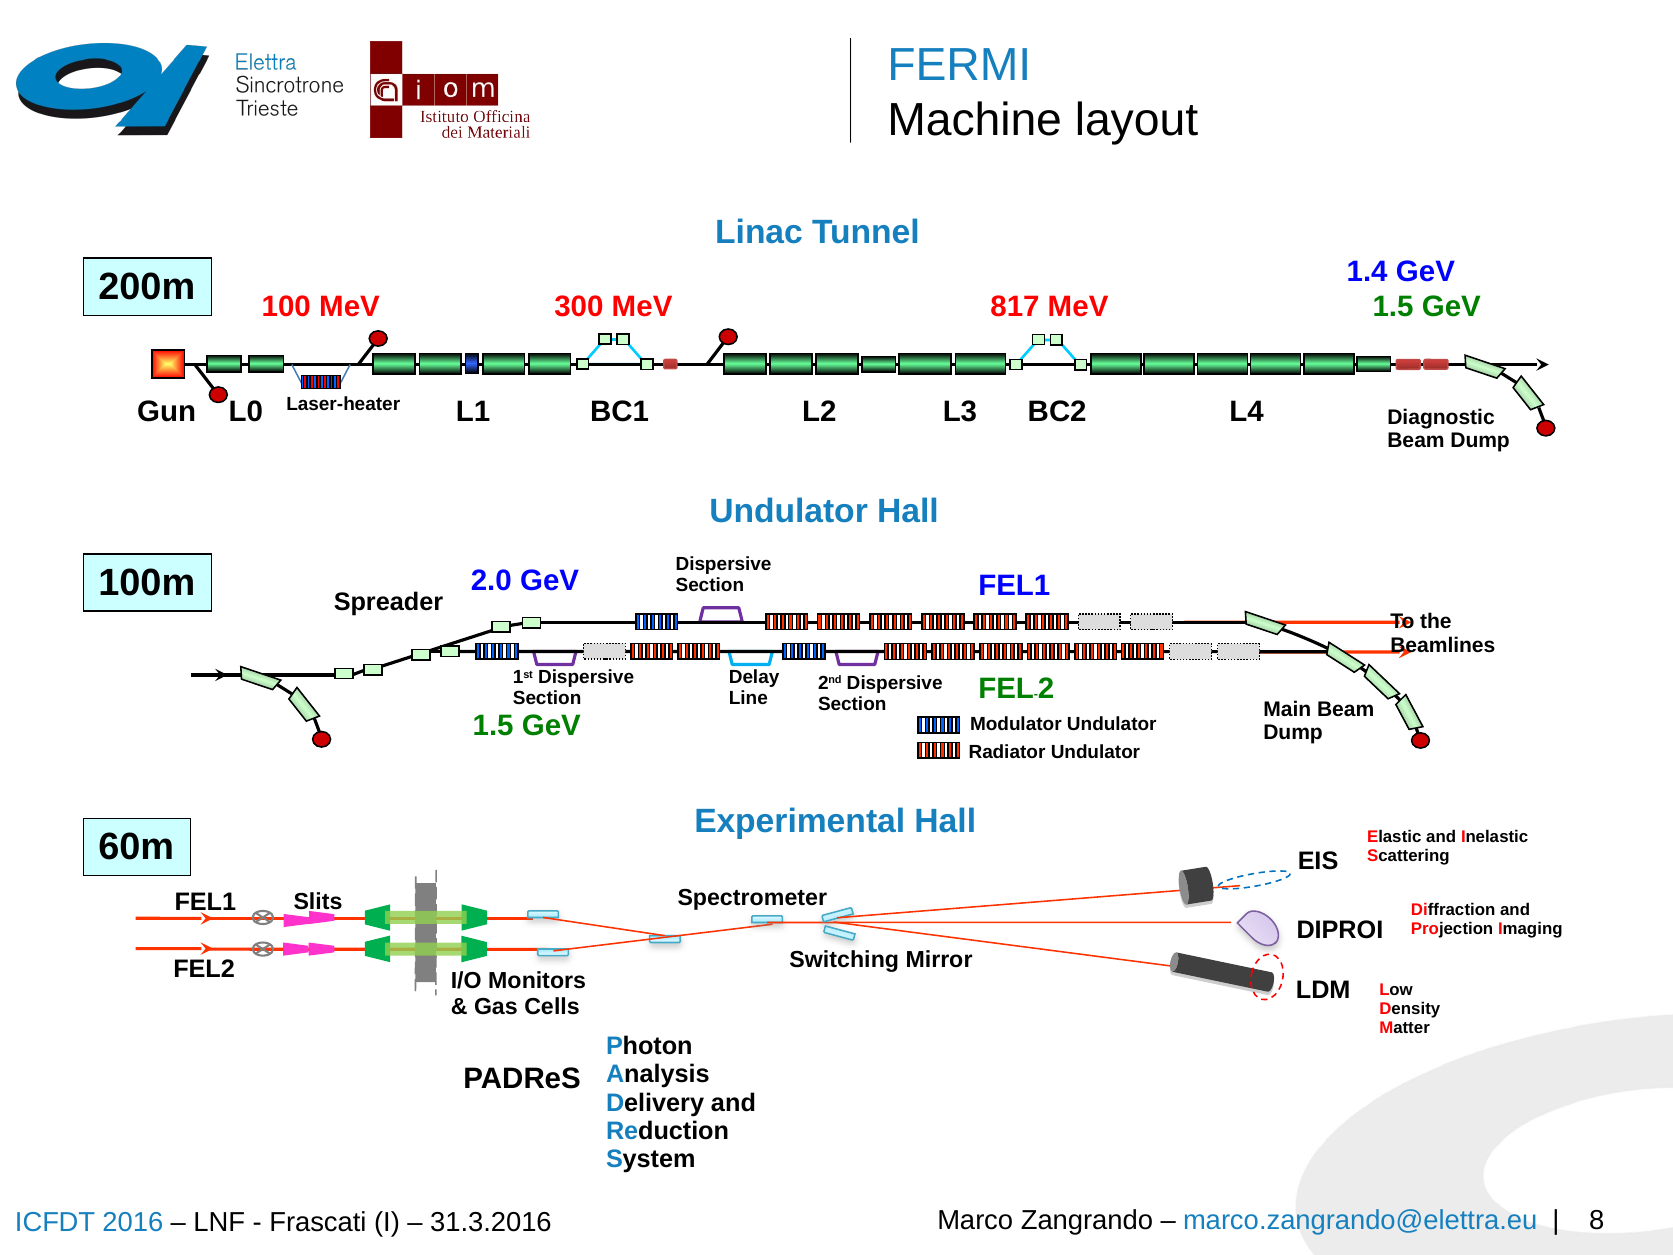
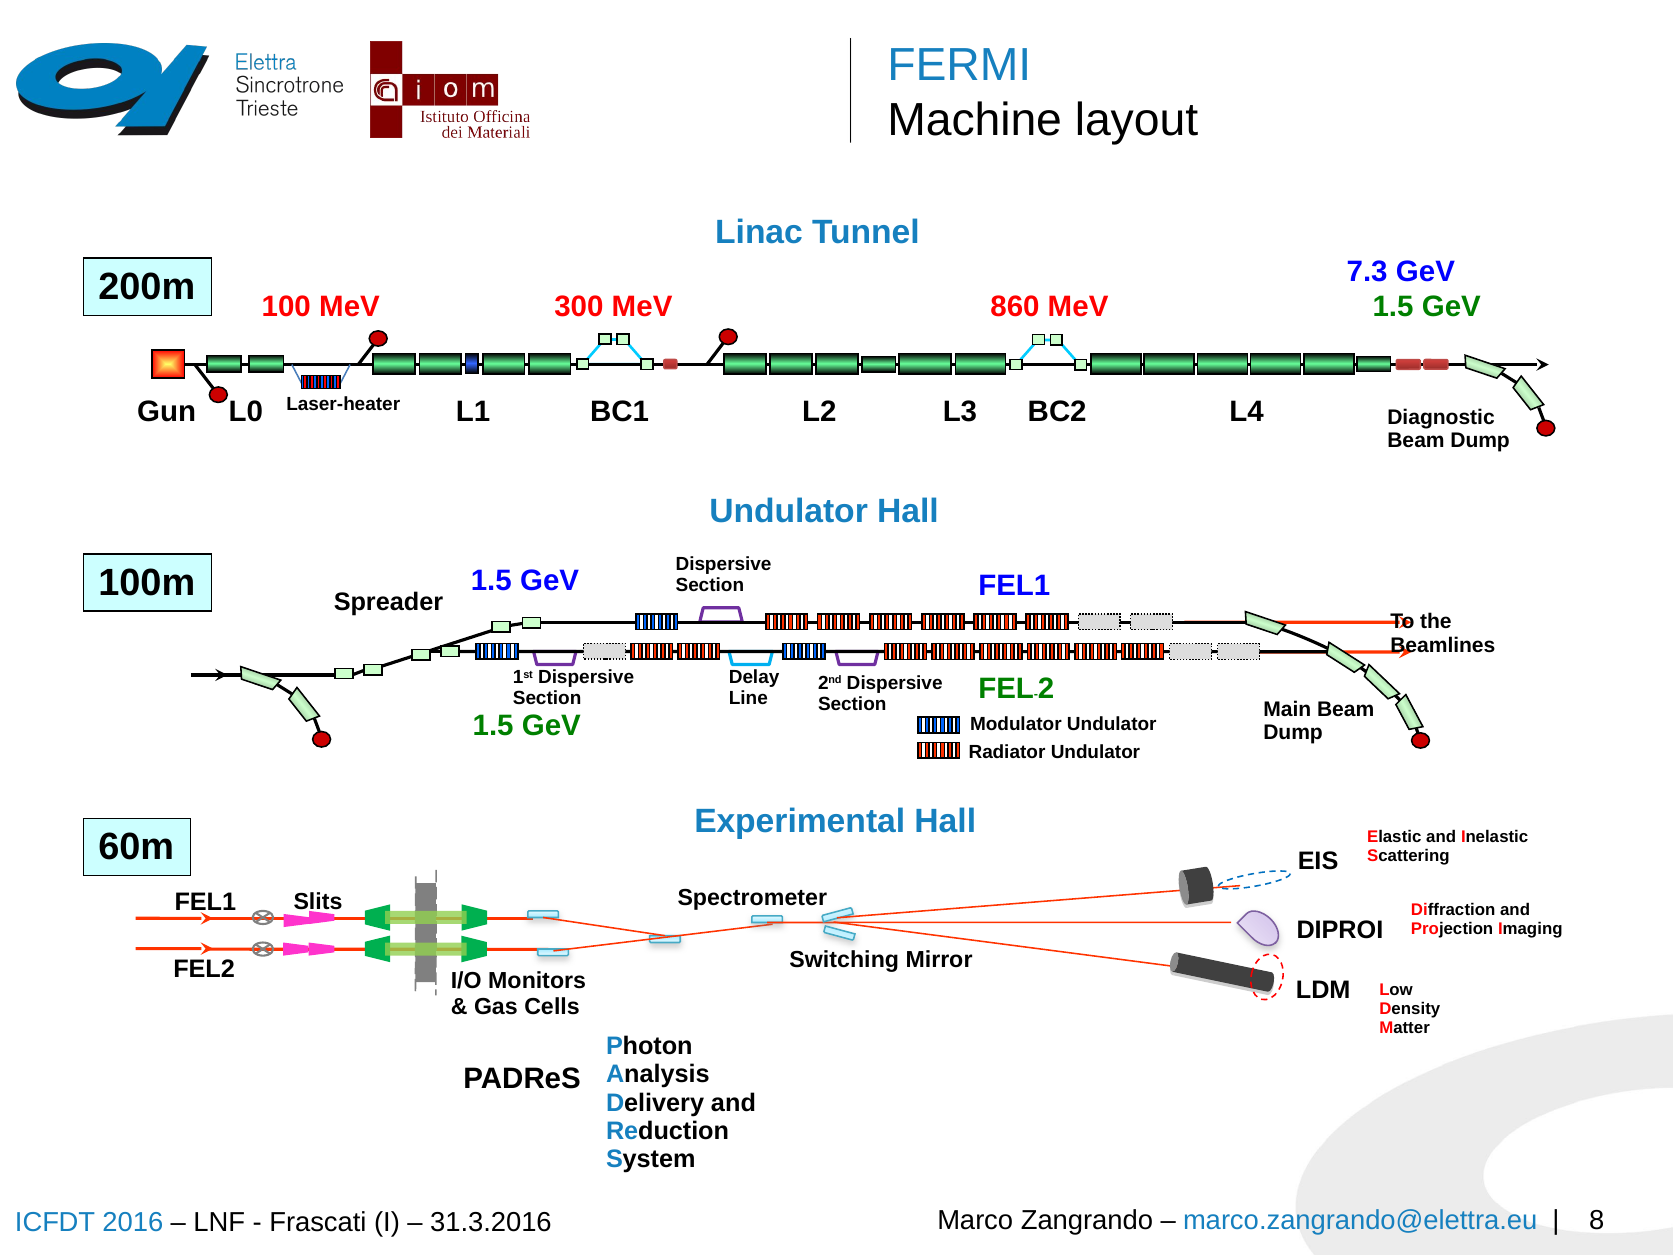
1.4: 1.4 -> 7.3
817: 817 -> 860
2.0 at (491, 581): 2.0 -> 1.5
